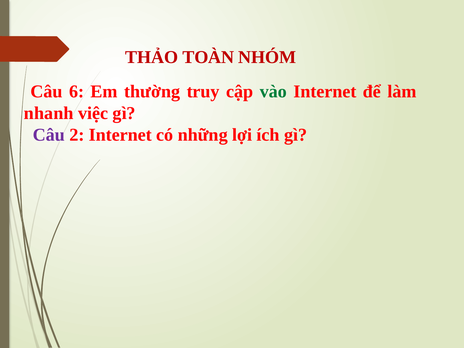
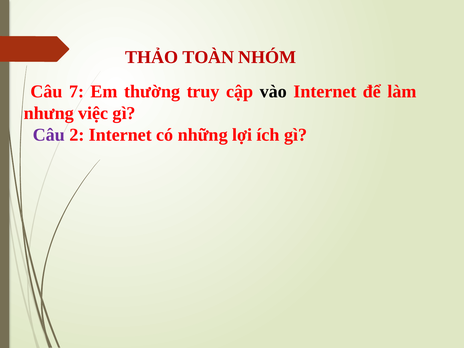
6: 6 -> 7
vào colour: green -> black
nhanh: nhanh -> nhưng
